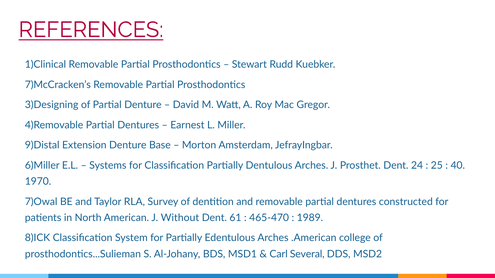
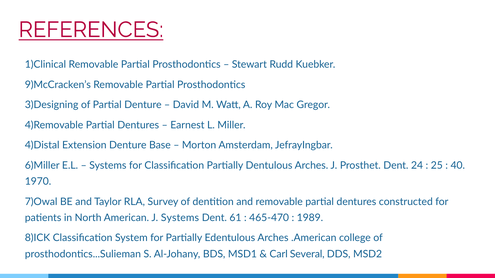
7)McCracken’s: 7)McCracken’s -> 9)McCracken’s
9)Distal: 9)Distal -> 4)Distal
J Without: Without -> Systems
